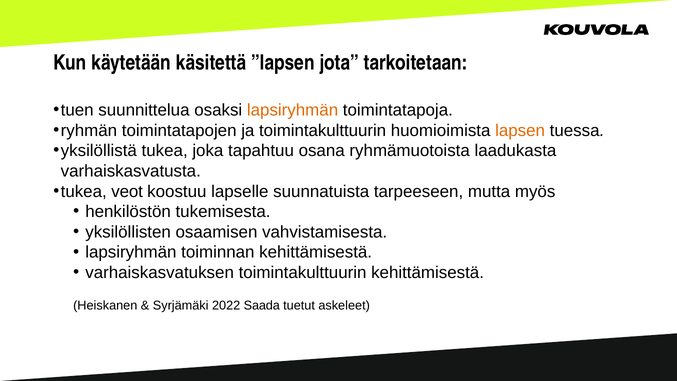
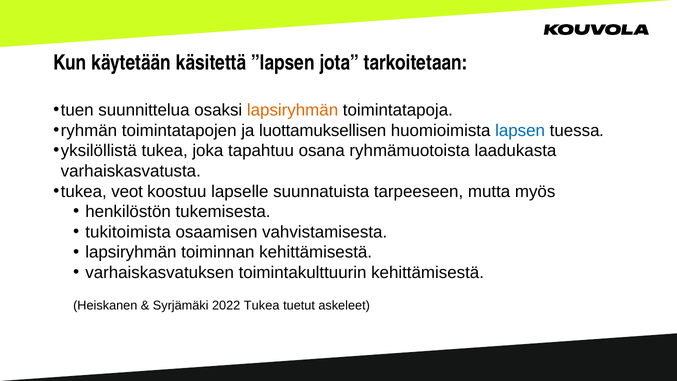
ja toimintakulttuurin: toimintakulttuurin -> luottamuksellisen
lapsen colour: orange -> blue
yksilöllisten: yksilöllisten -> tukitoimista
2022 Saada: Saada -> Tukea
